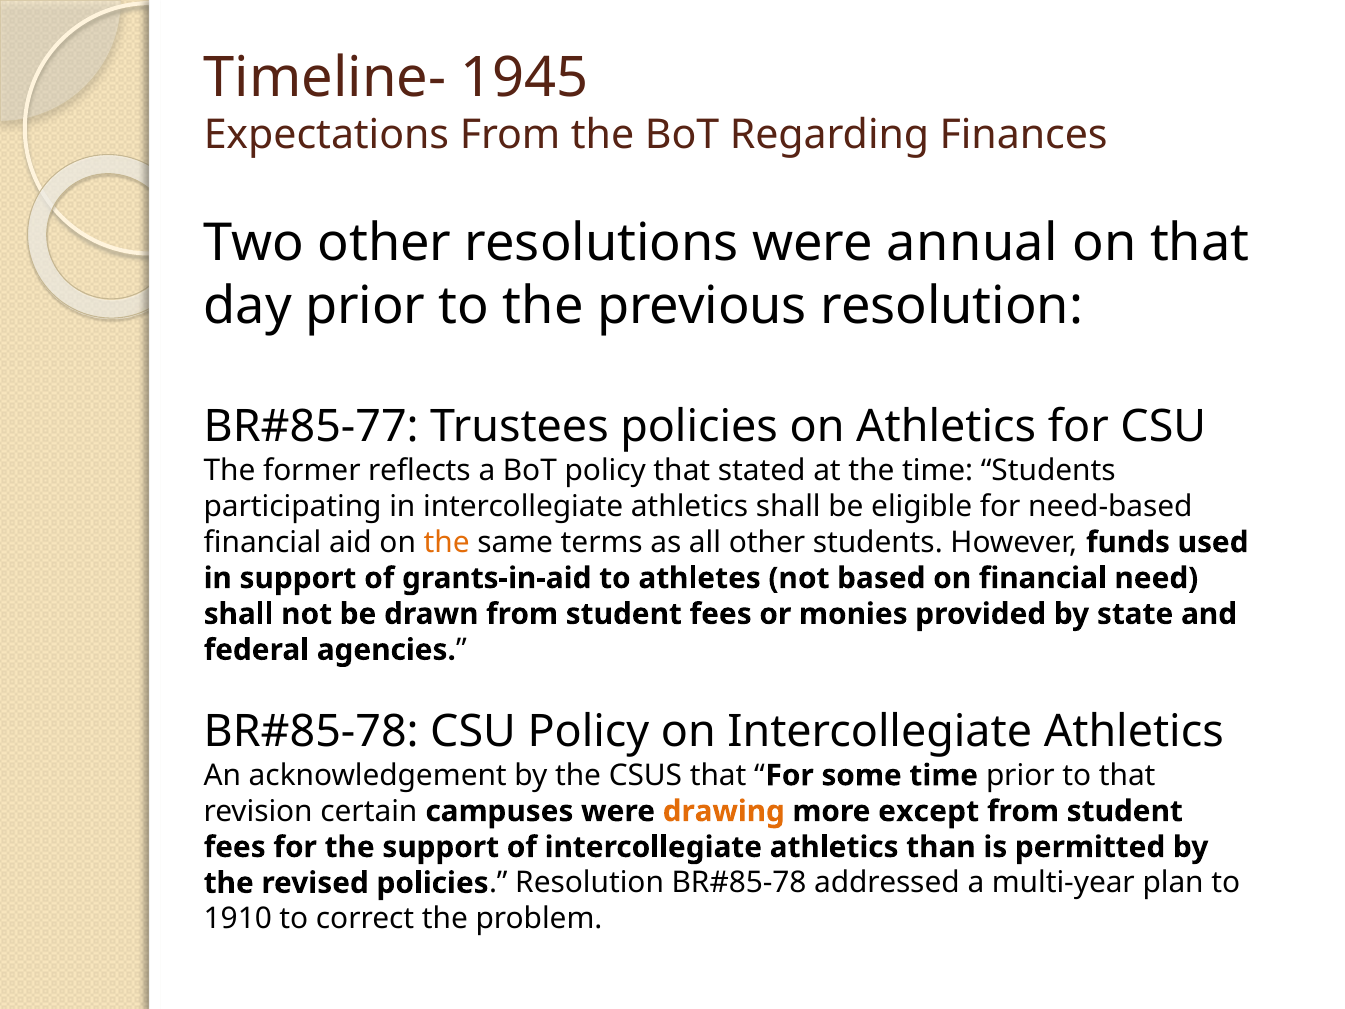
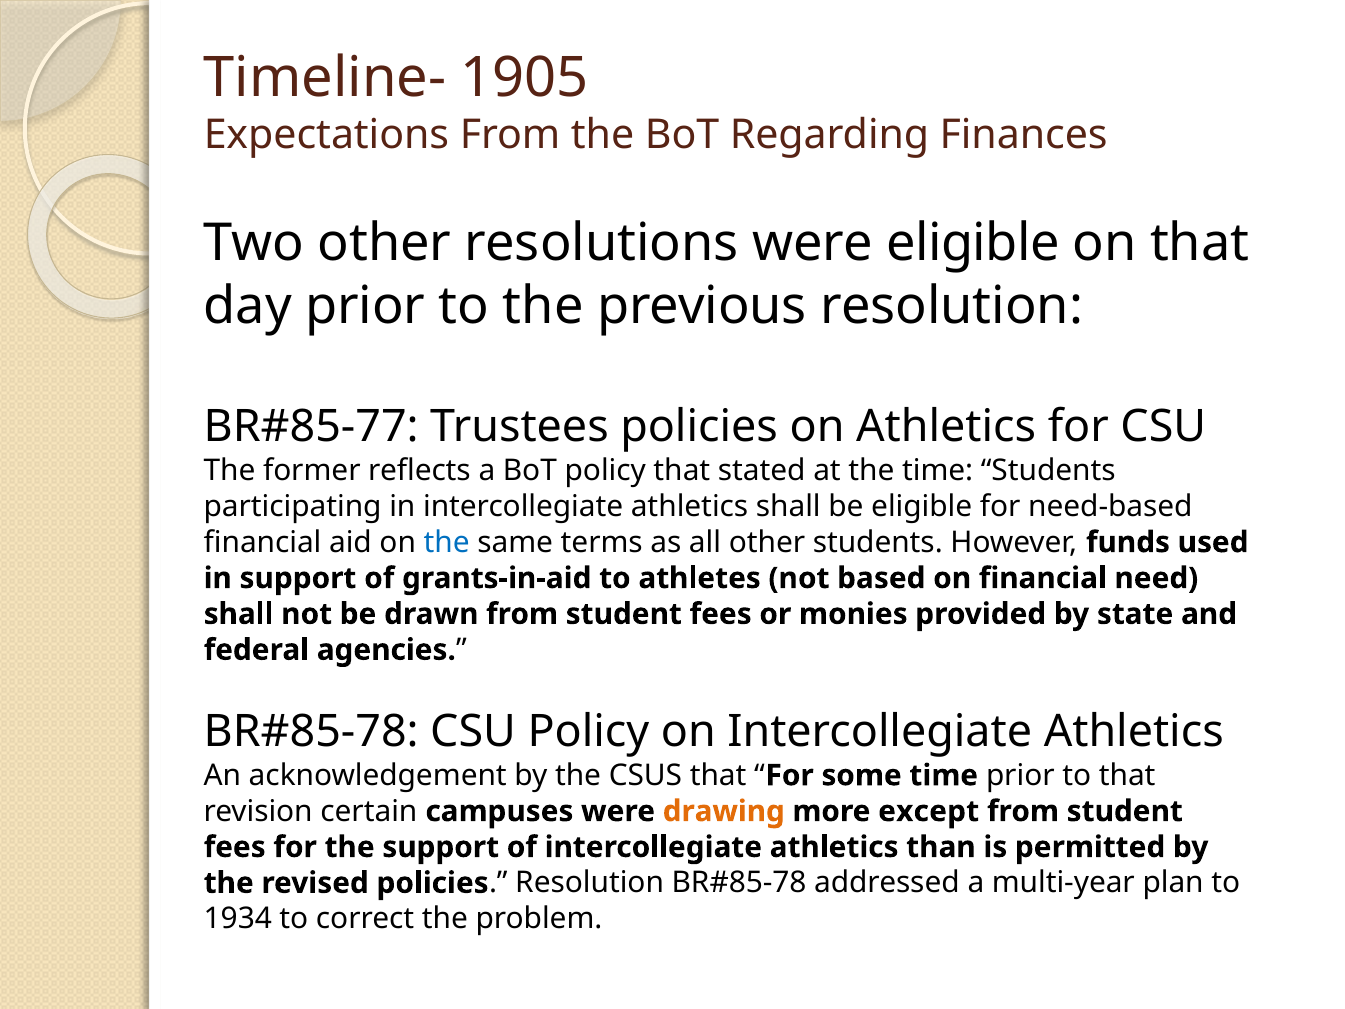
1945: 1945 -> 1905
were annual: annual -> eligible
the at (447, 542) colour: orange -> blue
1910: 1910 -> 1934
